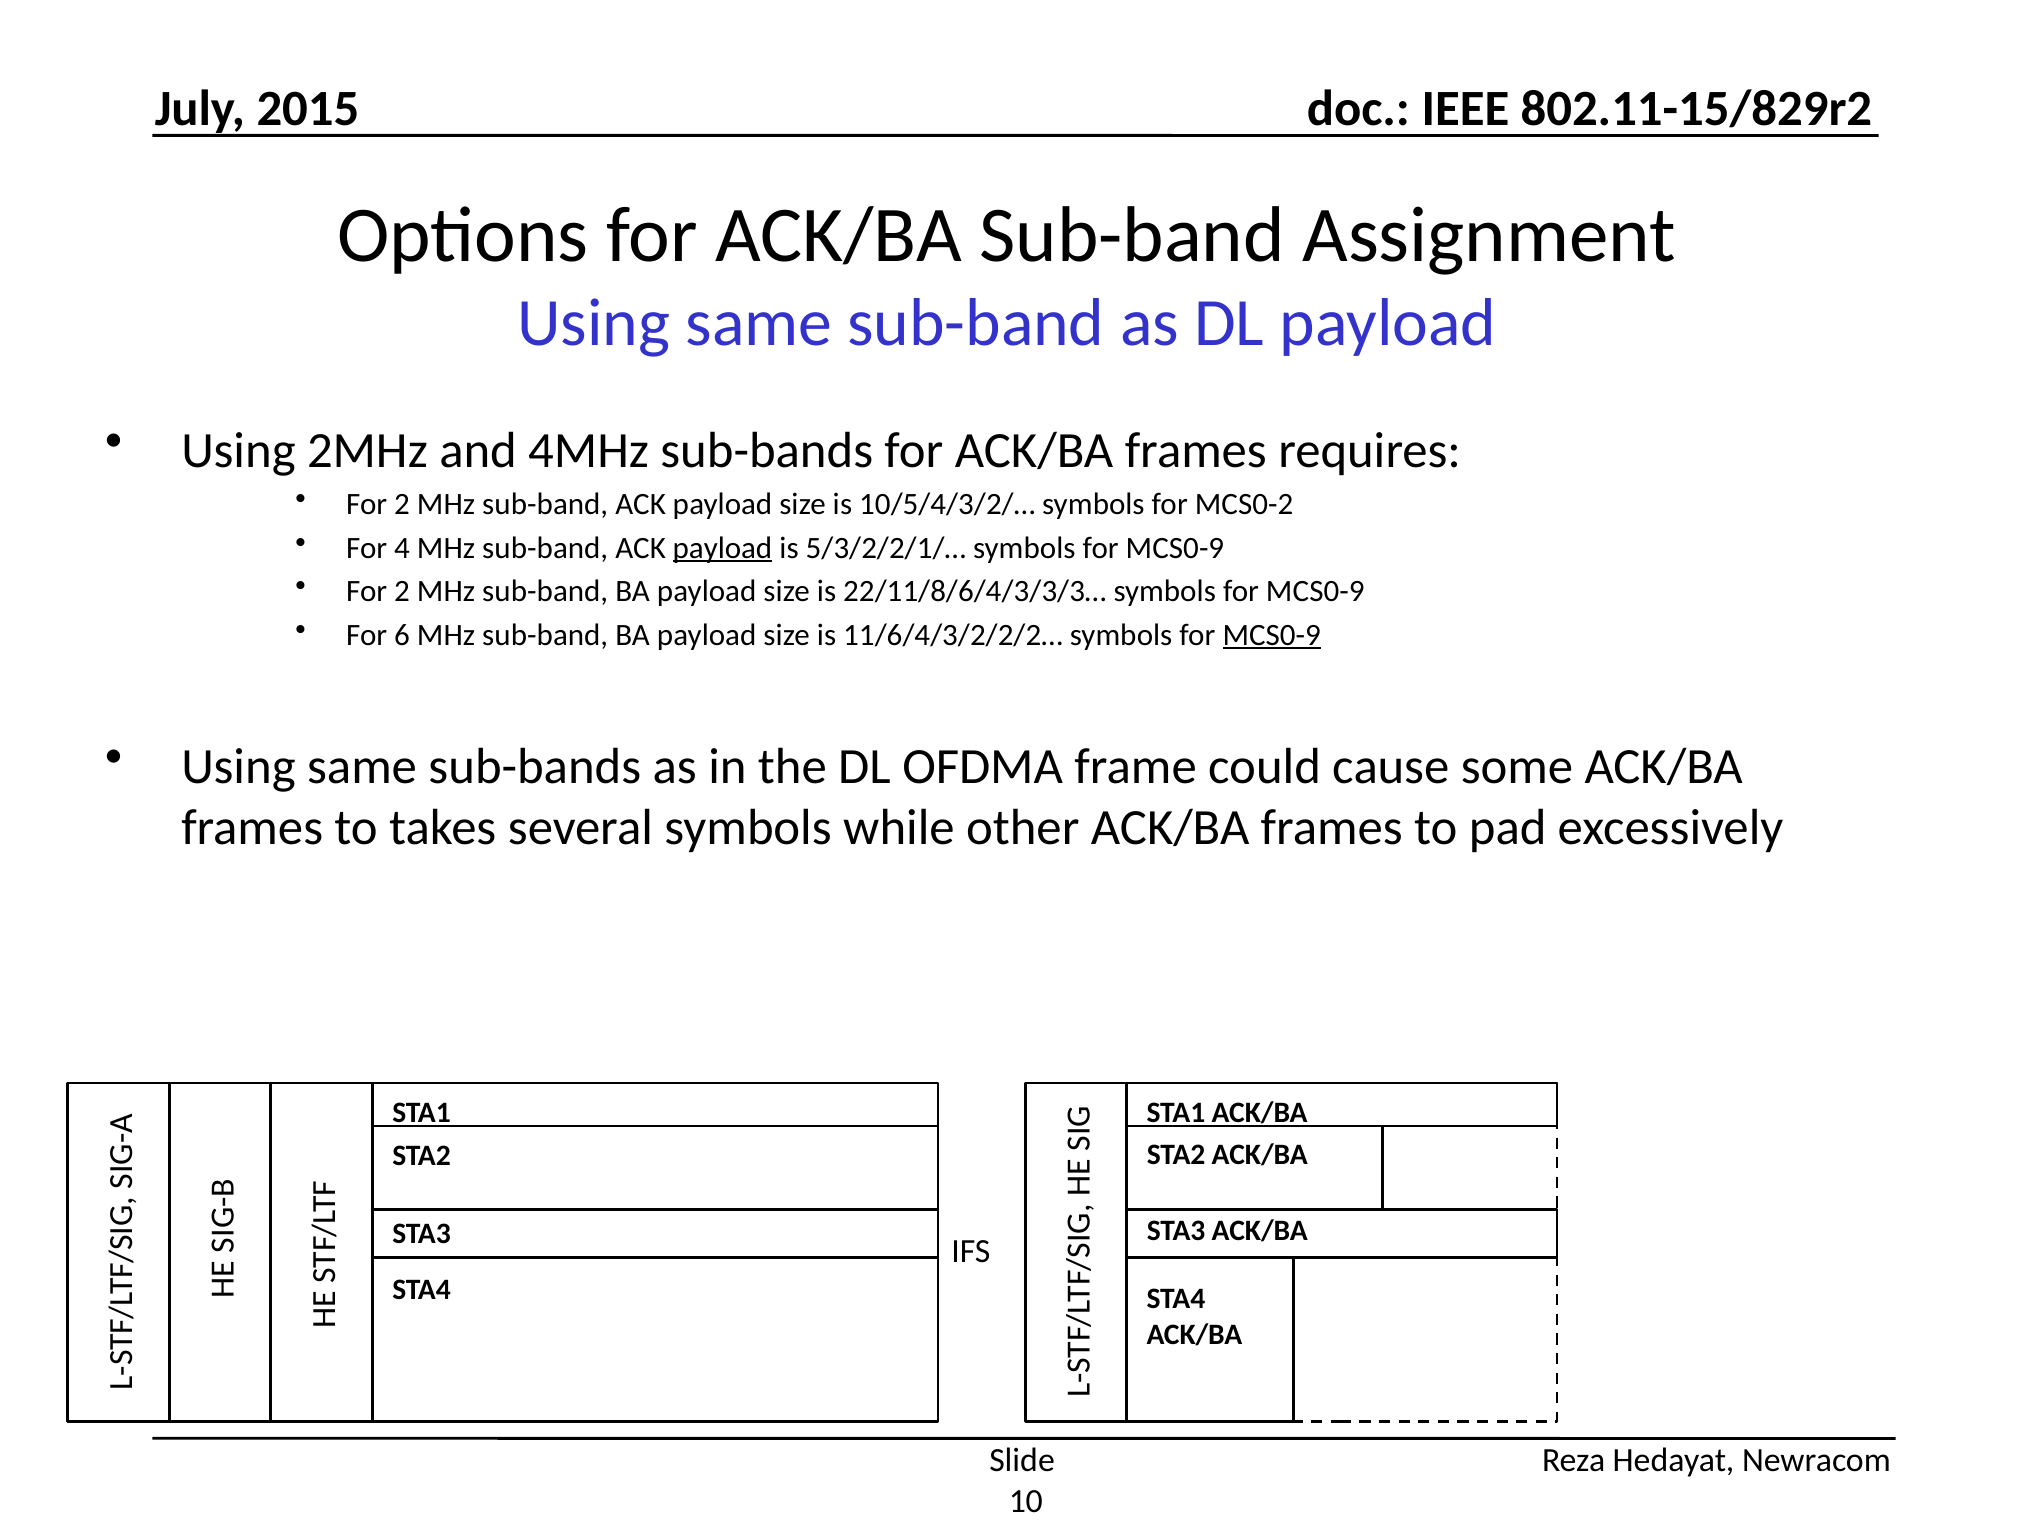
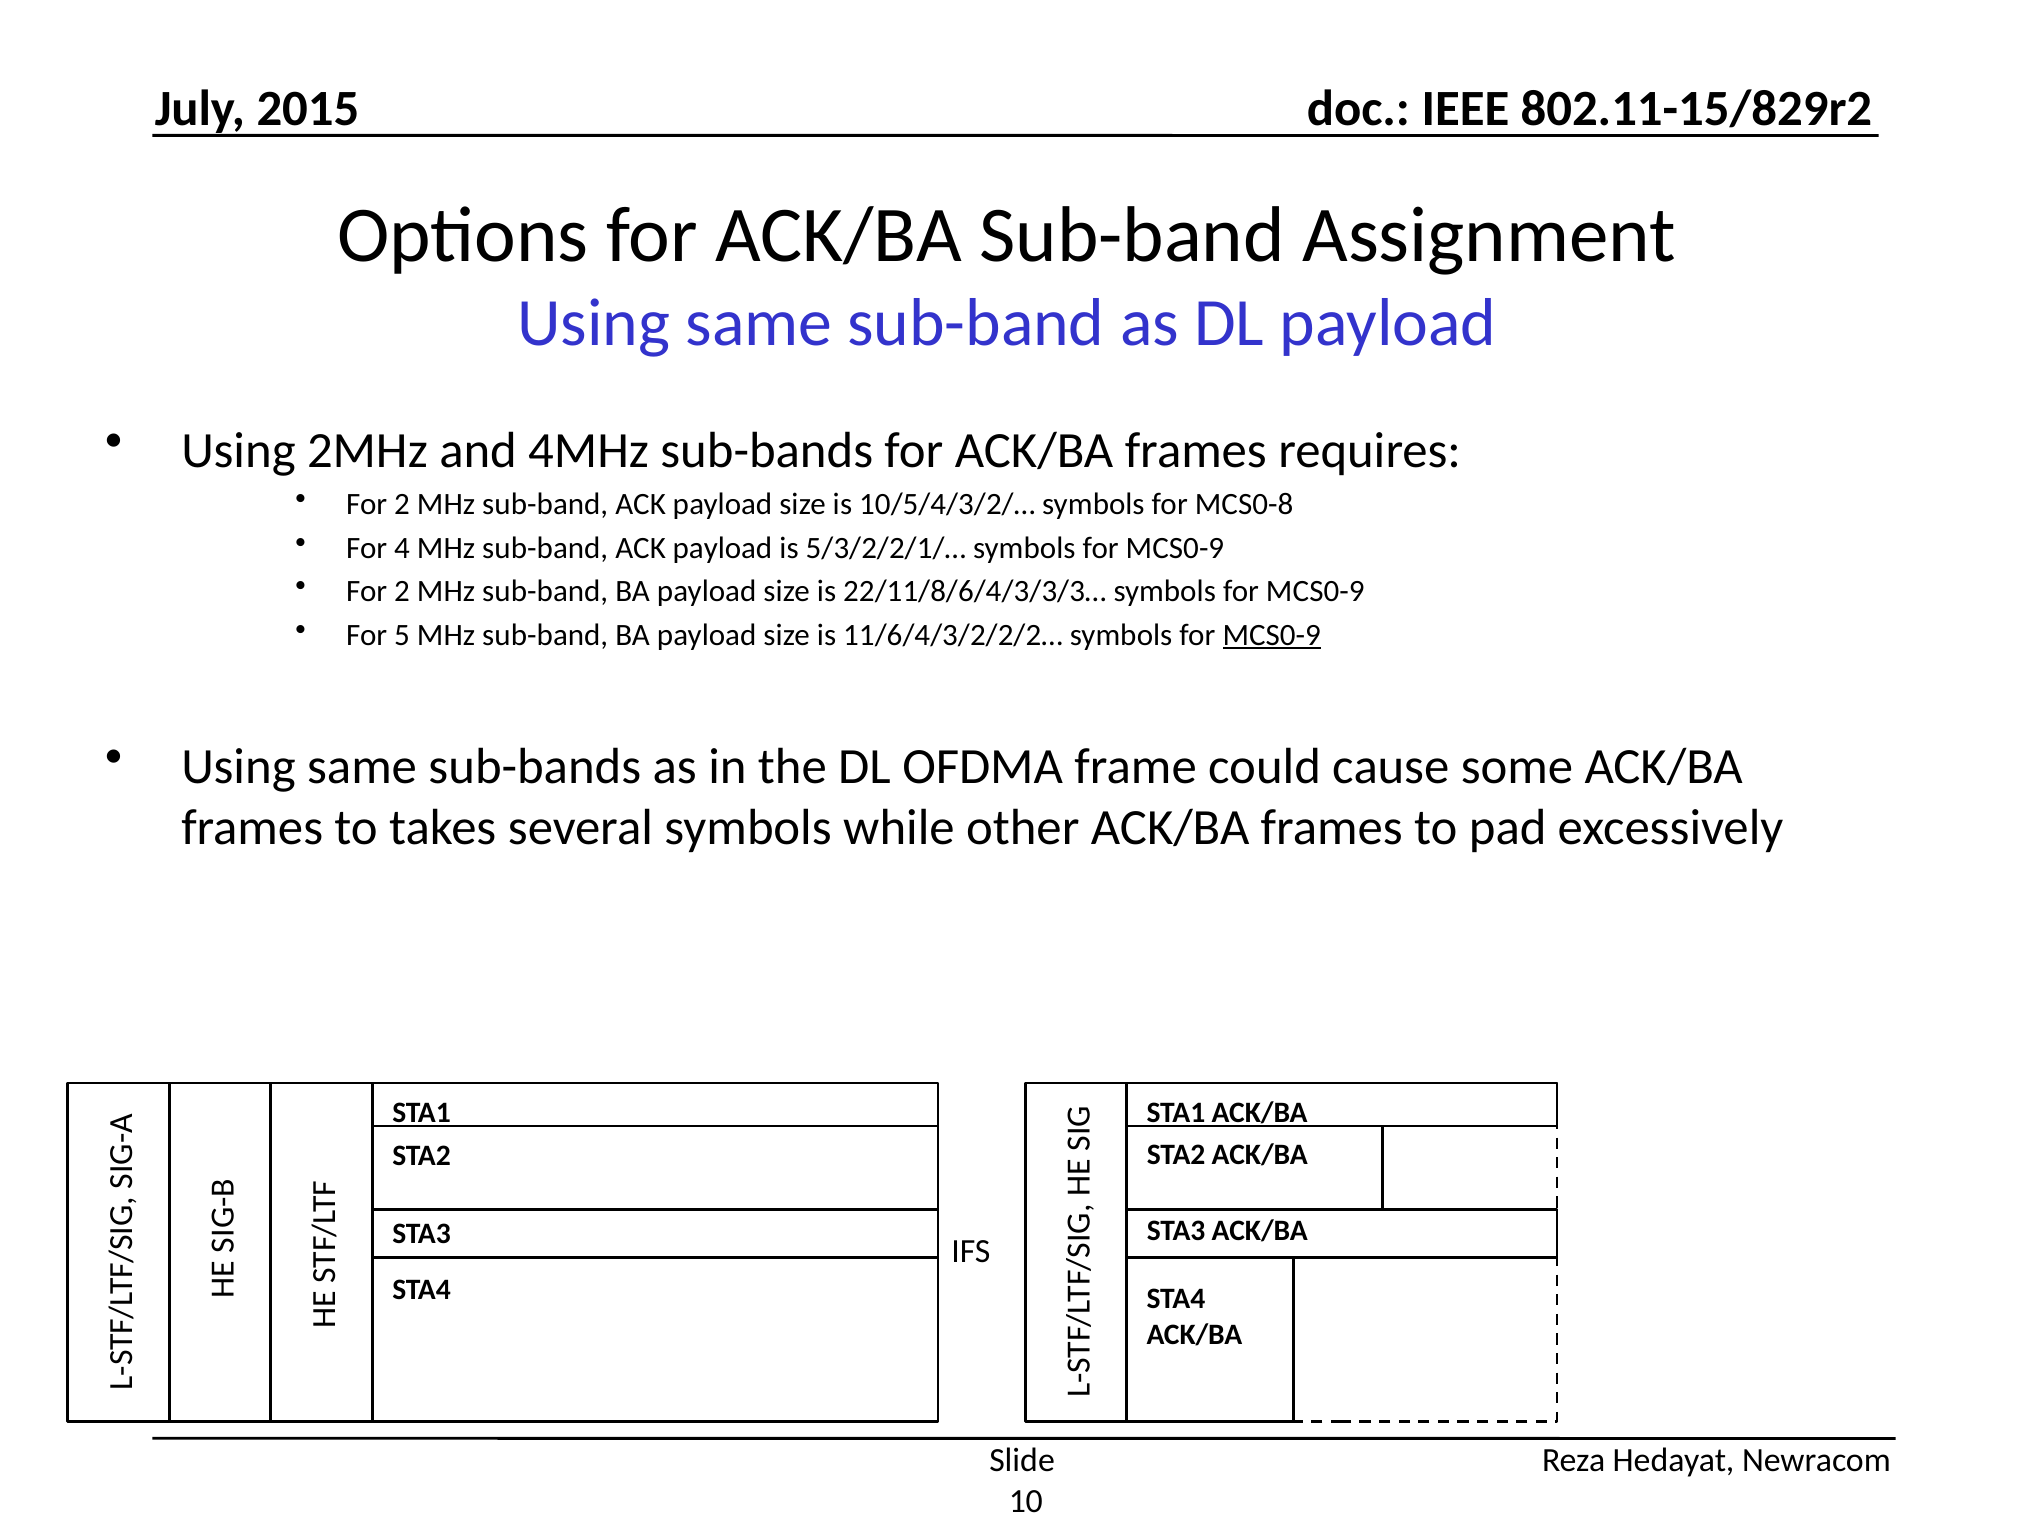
MCS0-2: MCS0-2 -> MCS0-8
payload at (723, 548) underline: present -> none
6: 6 -> 5
